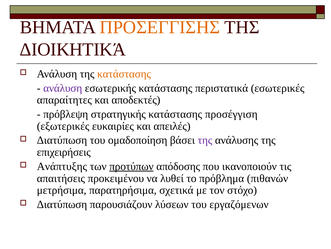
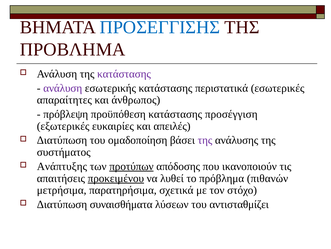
ΠΡΟΣΕΓΓΙΣΗΣ colour: orange -> blue
ΔΙΟΙΚΗΤΙΚΆ: ΔΙΟΙΚΗΤΙΚΆ -> ΠΡΟΒΛΗΜΑ
κατάστασης at (124, 74) colour: orange -> purple
αποδεκτές: αποδεκτές -> άνθρωπος
στρατηγικής: στρατηγικής -> προϋπόθεση
επιχειρήσεις: επιχειρήσεις -> συστήματος
προκειμένου underline: none -> present
παρουσιάζουν: παρουσιάζουν -> συναισθήματα
εργαζόμενων: εργαζόμενων -> αντισταθμίζει
